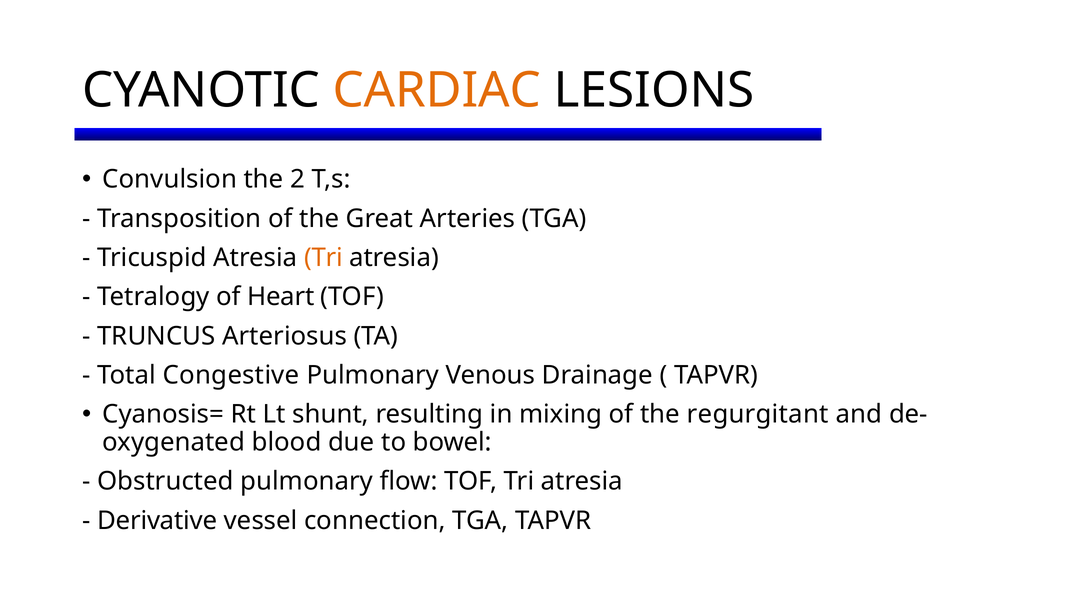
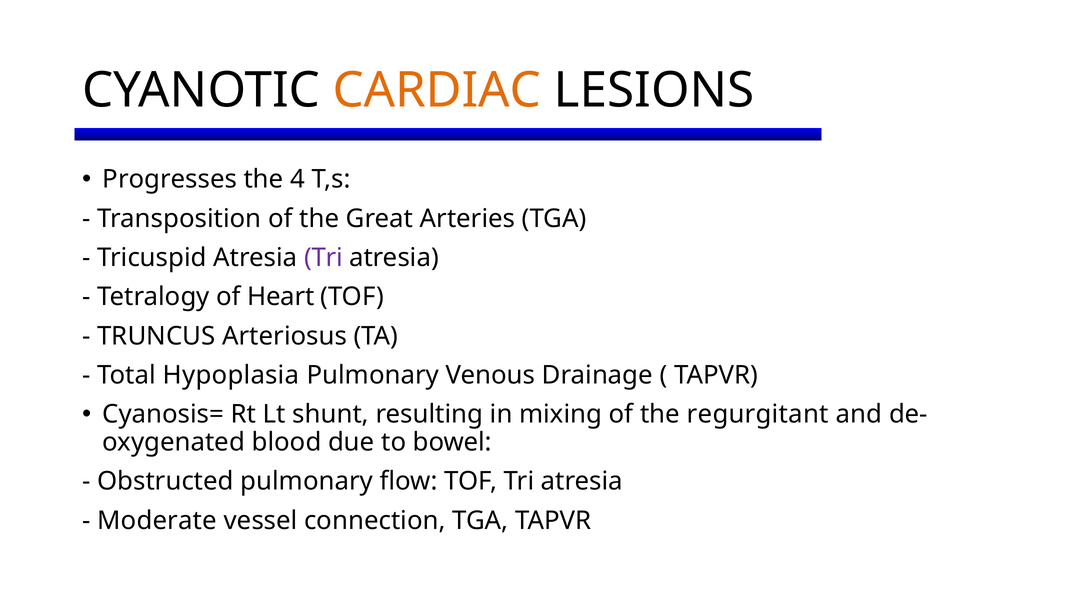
Convulsion: Convulsion -> Progresses
2: 2 -> 4
Tri at (323, 257) colour: orange -> purple
Congestive: Congestive -> Hypoplasia
Derivative: Derivative -> Moderate
